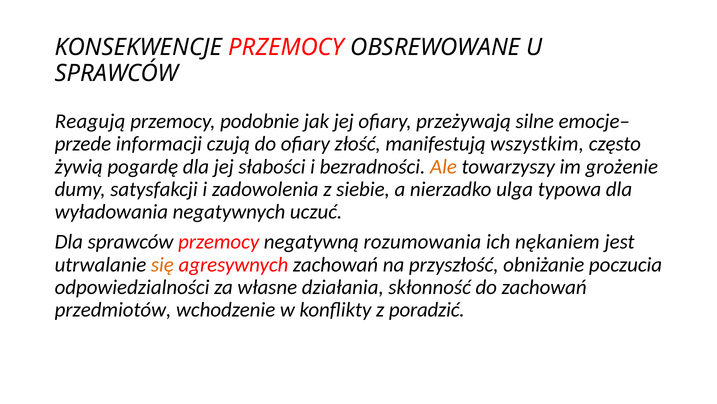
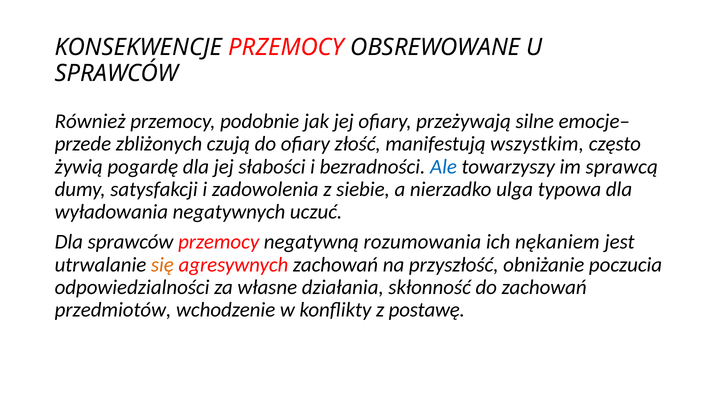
Reagują: Reagują -> Również
informacji: informacji -> zbliżonych
Ale colour: orange -> blue
grożenie: grożenie -> sprawcą
poradzić: poradzić -> postawę
